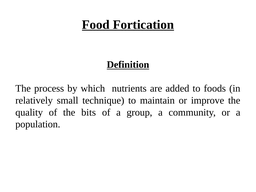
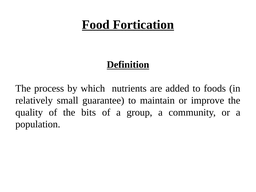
technique: technique -> guarantee
